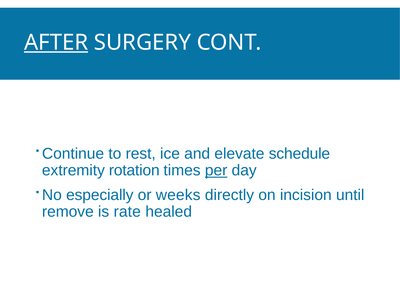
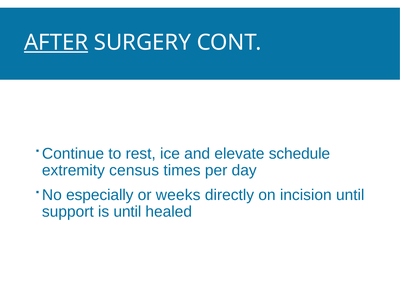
rotation: rotation -> census
per underline: present -> none
remove: remove -> support
is rate: rate -> until
